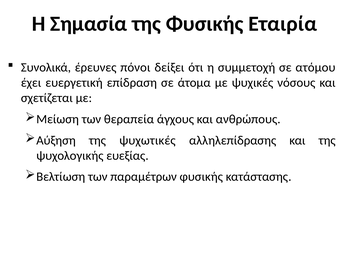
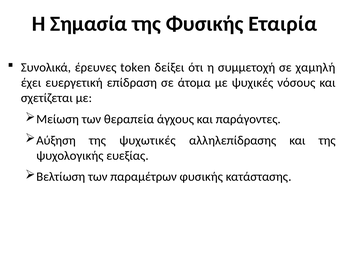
πόνοι: πόνοι -> token
ατόμου: ατόμου -> χαμηλή
ανθρώπους: ανθρώπους -> παράγοντες
